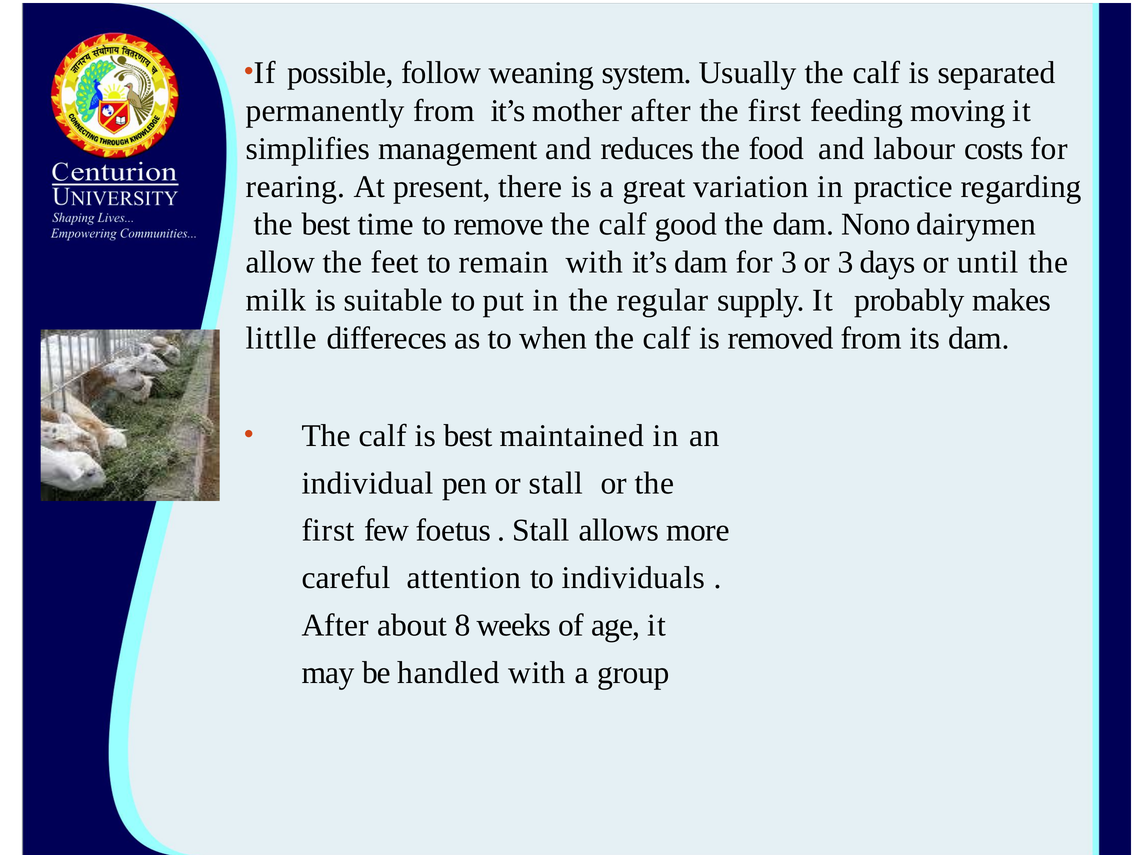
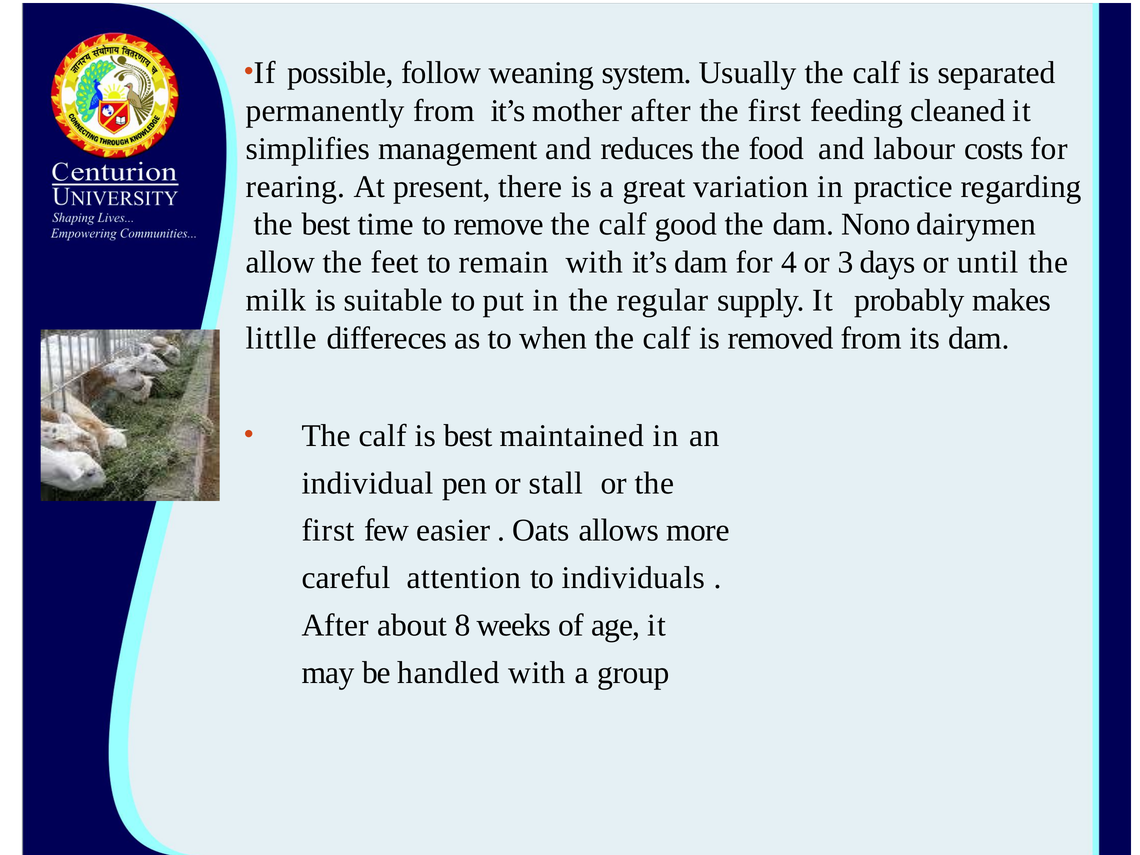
moving: moving -> cleaned
for 3: 3 -> 4
foetus: foetus -> easier
Stall at (541, 531): Stall -> Oats
